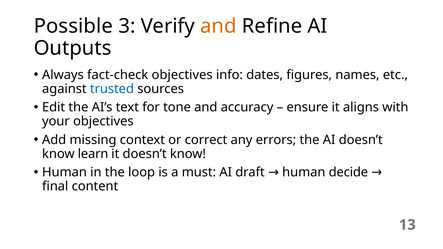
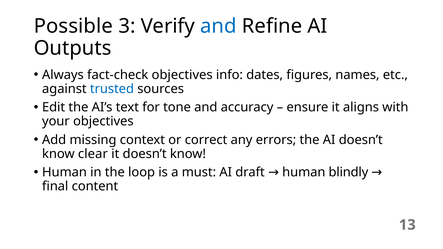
and at (218, 26) colour: orange -> blue
learn: learn -> clear
decide: decide -> blindly
